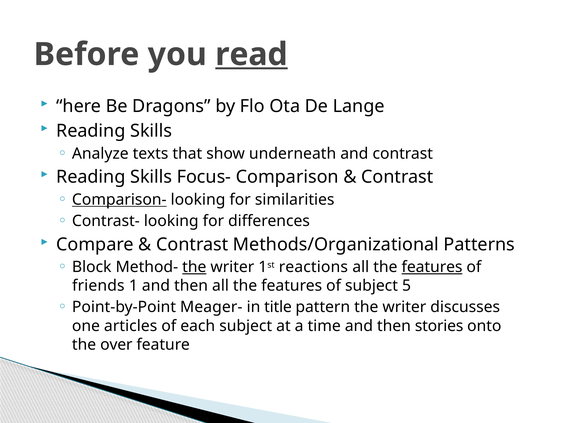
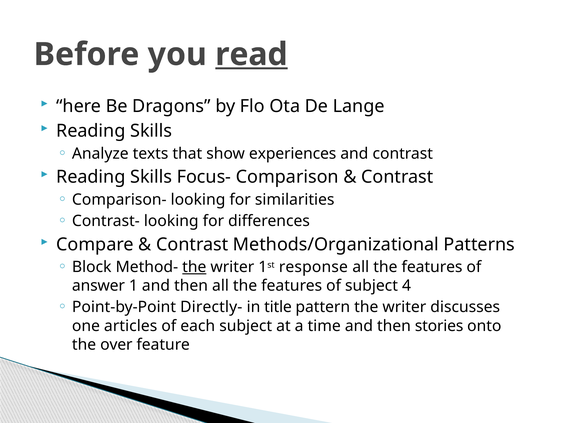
underneath: underneath -> experiences
Comparison- underline: present -> none
reactions: reactions -> response
features at (432, 267) underline: present -> none
friends: friends -> answer
5: 5 -> 4
Meager-: Meager- -> Directly-
